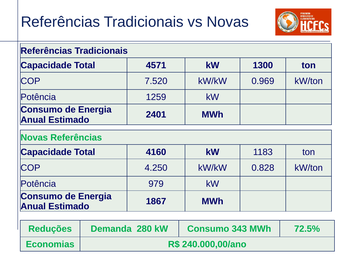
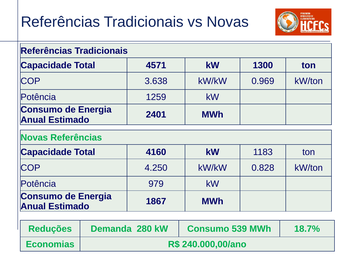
7.520: 7.520 -> 3.638
343: 343 -> 539
72.5%: 72.5% -> 18.7%
